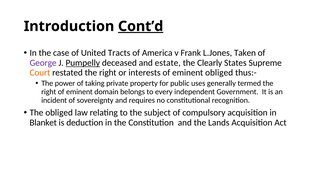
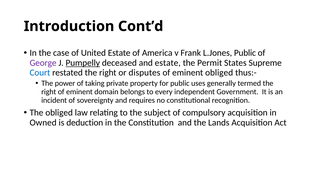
Cont’d underline: present -> none
United Tracts: Tracts -> Estate
L.Jones Taken: Taken -> Public
Clearly: Clearly -> Permit
Court colour: orange -> blue
interests: interests -> disputes
Blanket: Blanket -> Owned
